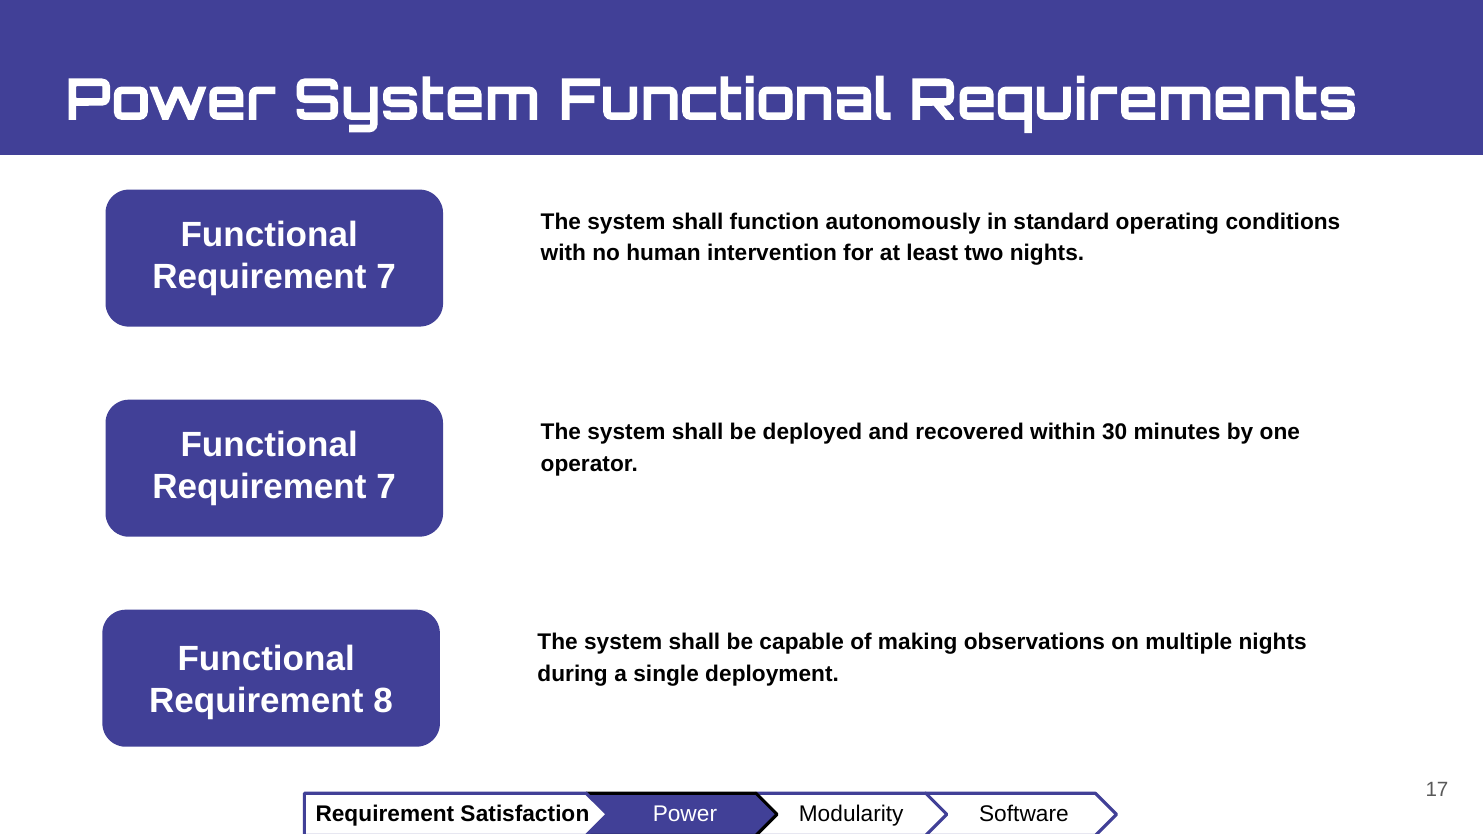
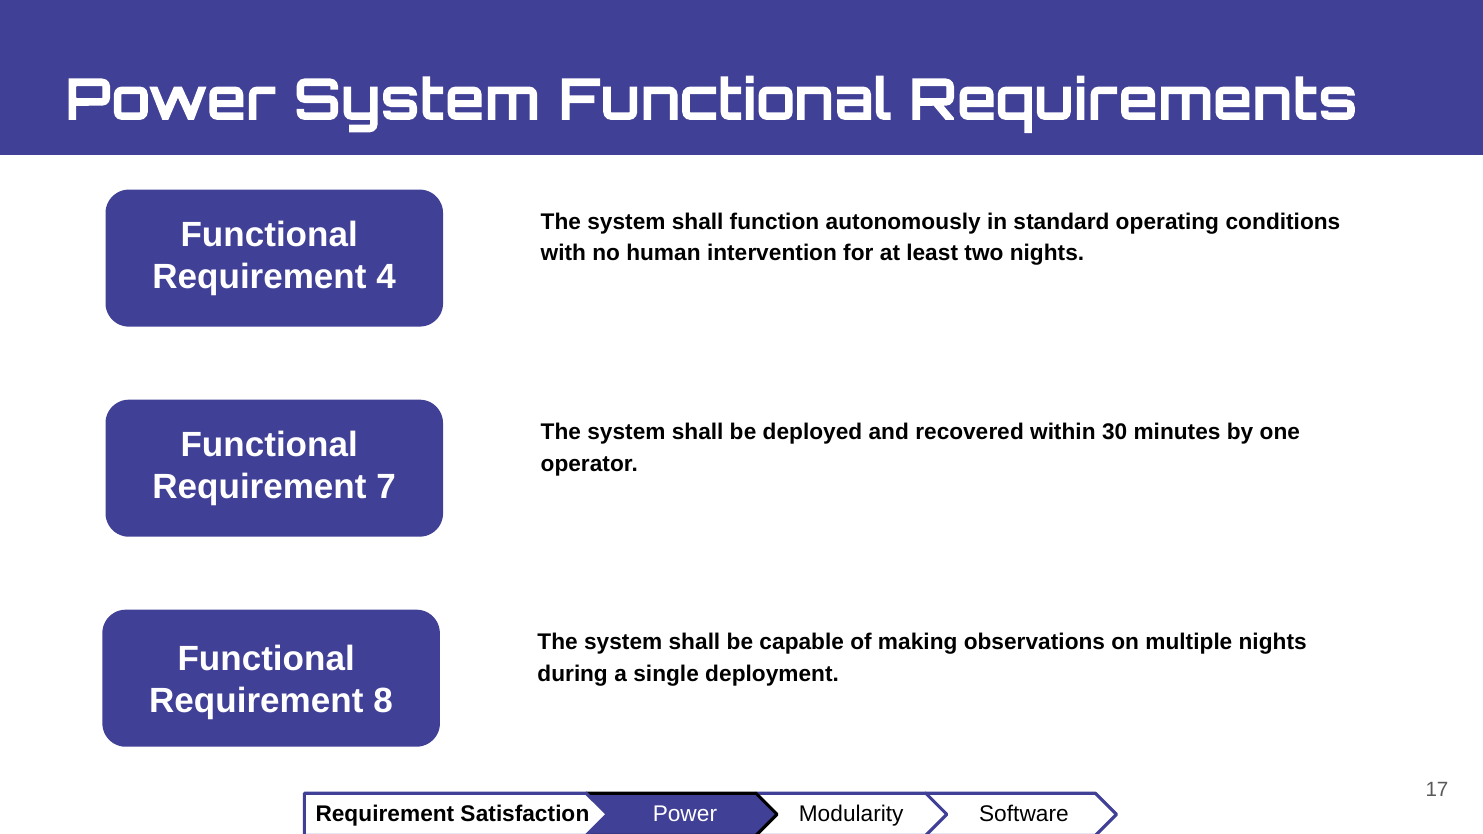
7 at (386, 277): 7 -> 4
